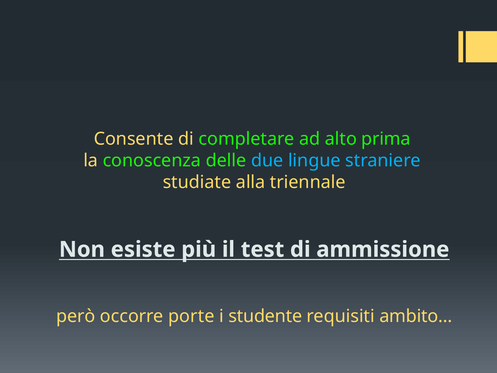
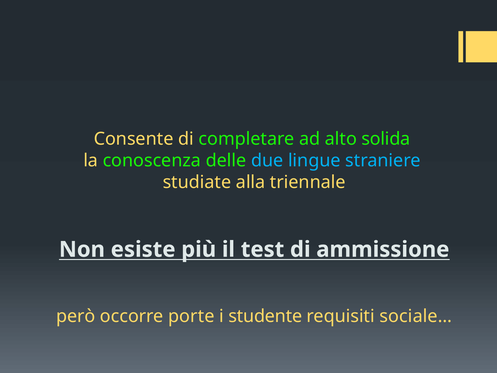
prima: prima -> solida
ambito…: ambito… -> sociale…
